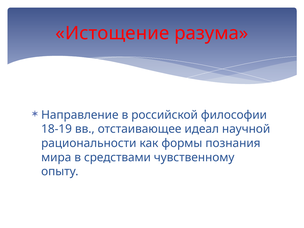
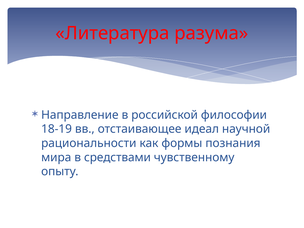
Истощение: Истощение -> Литература
